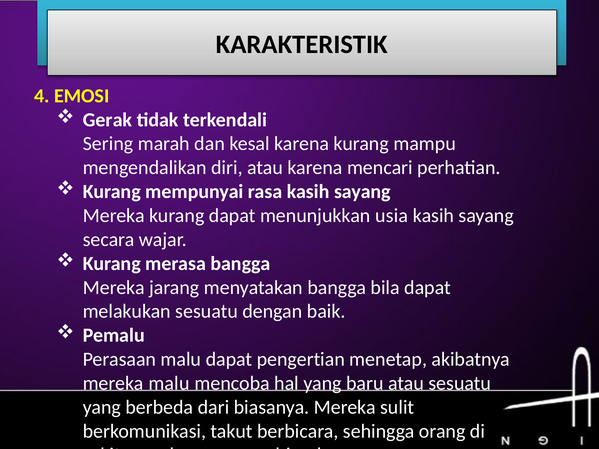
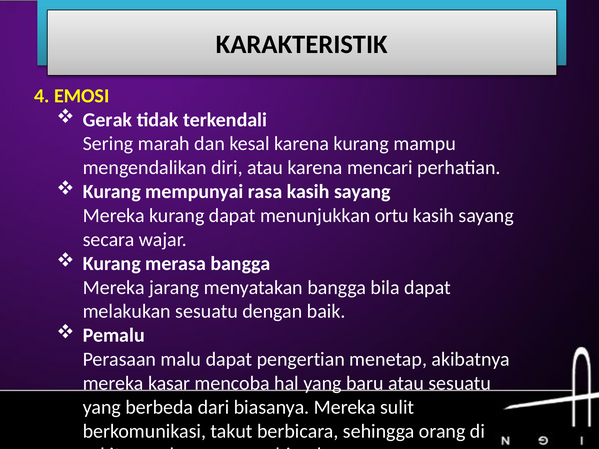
usia: usia -> ortu
mereka malu: malu -> kasar
